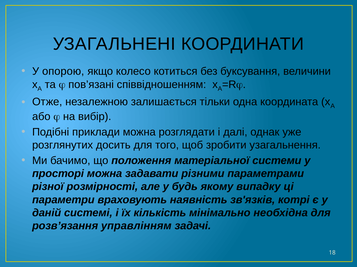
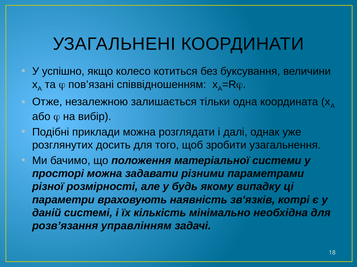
опорою: опорою -> успішно
